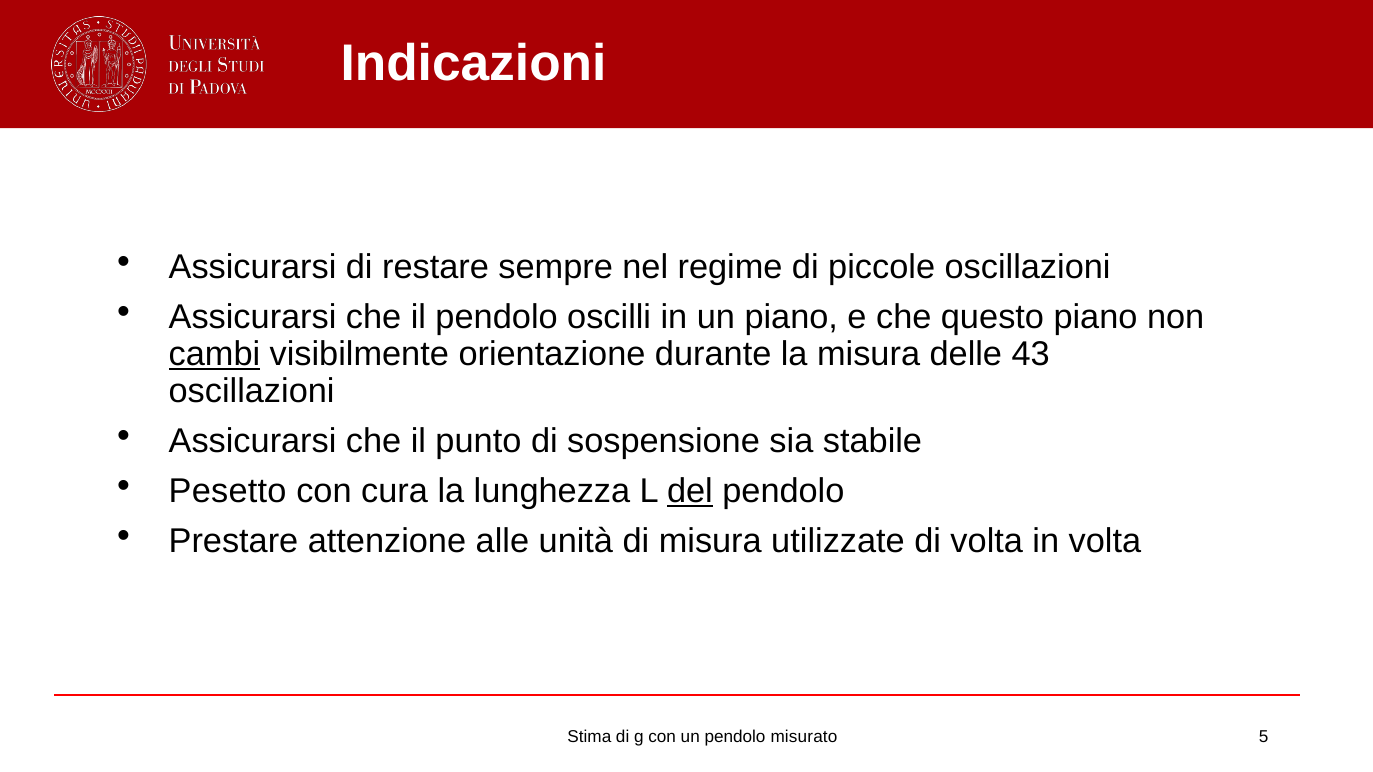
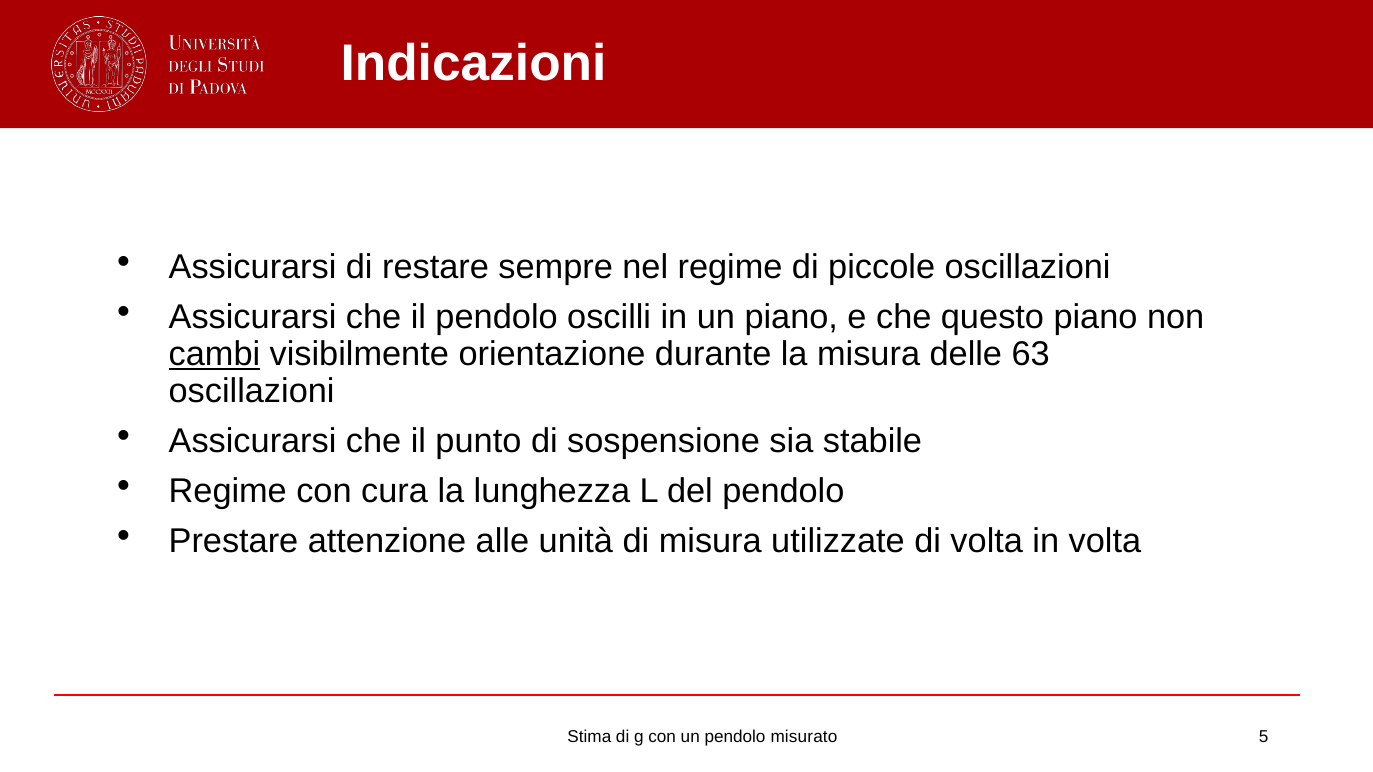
43: 43 -> 63
Pesetto at (228, 491): Pesetto -> Regime
del underline: present -> none
